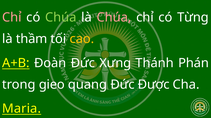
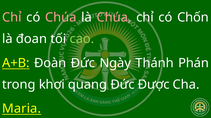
Chúa at (61, 17) colour: light green -> pink
Từng: Từng -> Chốn
thầm: thầm -> đoan
cao colour: yellow -> light green
Xưng: Xưng -> Ngày
gieo: gieo -> khơi
